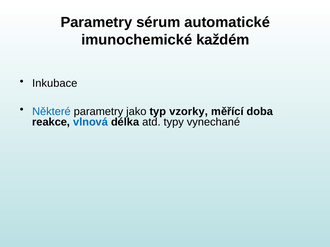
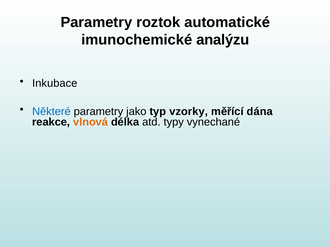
sérum: sérum -> roztok
každém: každém -> analýzu
doba: doba -> dána
vlnová colour: blue -> orange
